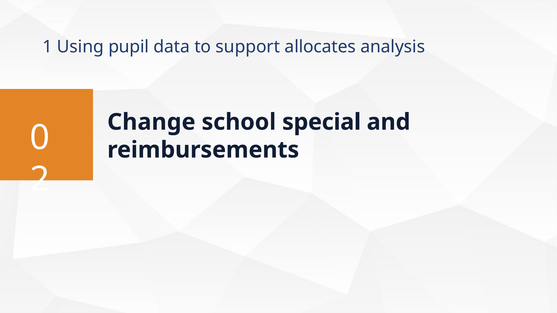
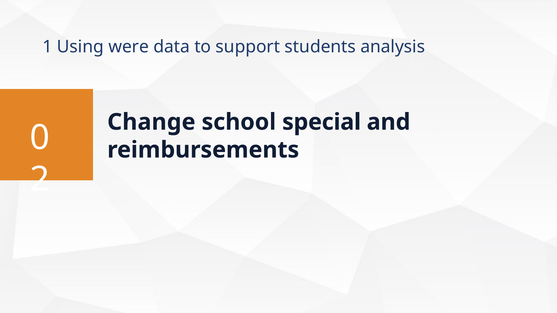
pupil: pupil -> were
allocates: allocates -> students
